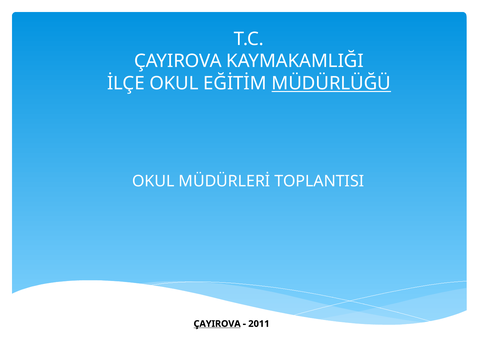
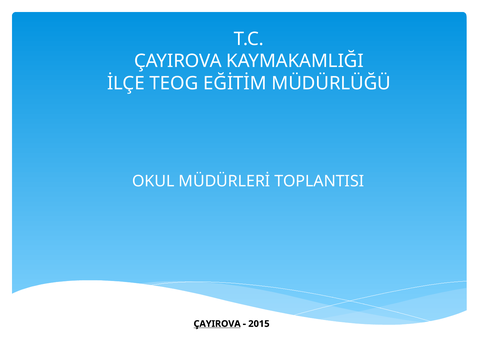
İLÇE OKUL: OKUL -> TEOG
MÜDÜRLÜĞÜ underline: present -> none
2011: 2011 -> 2015
